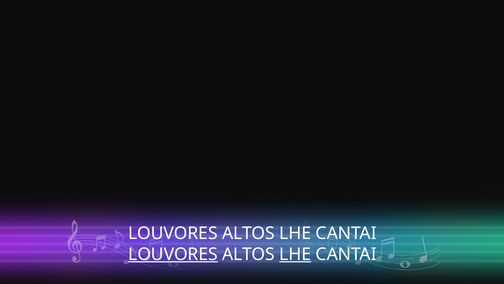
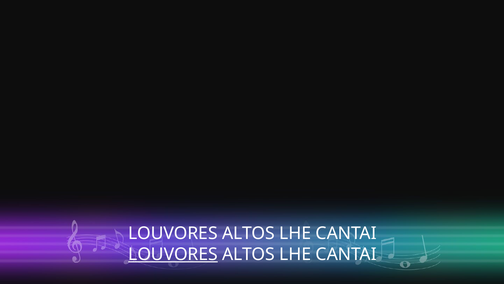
LHE at (295, 254) underline: present -> none
